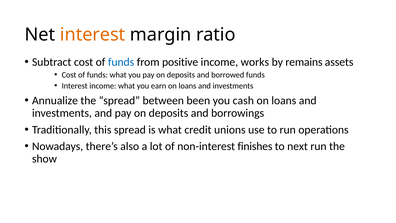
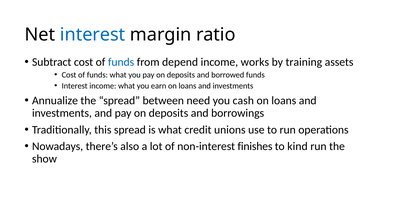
interest at (93, 35) colour: orange -> blue
positive: positive -> depend
remains: remains -> training
been: been -> need
next: next -> kind
